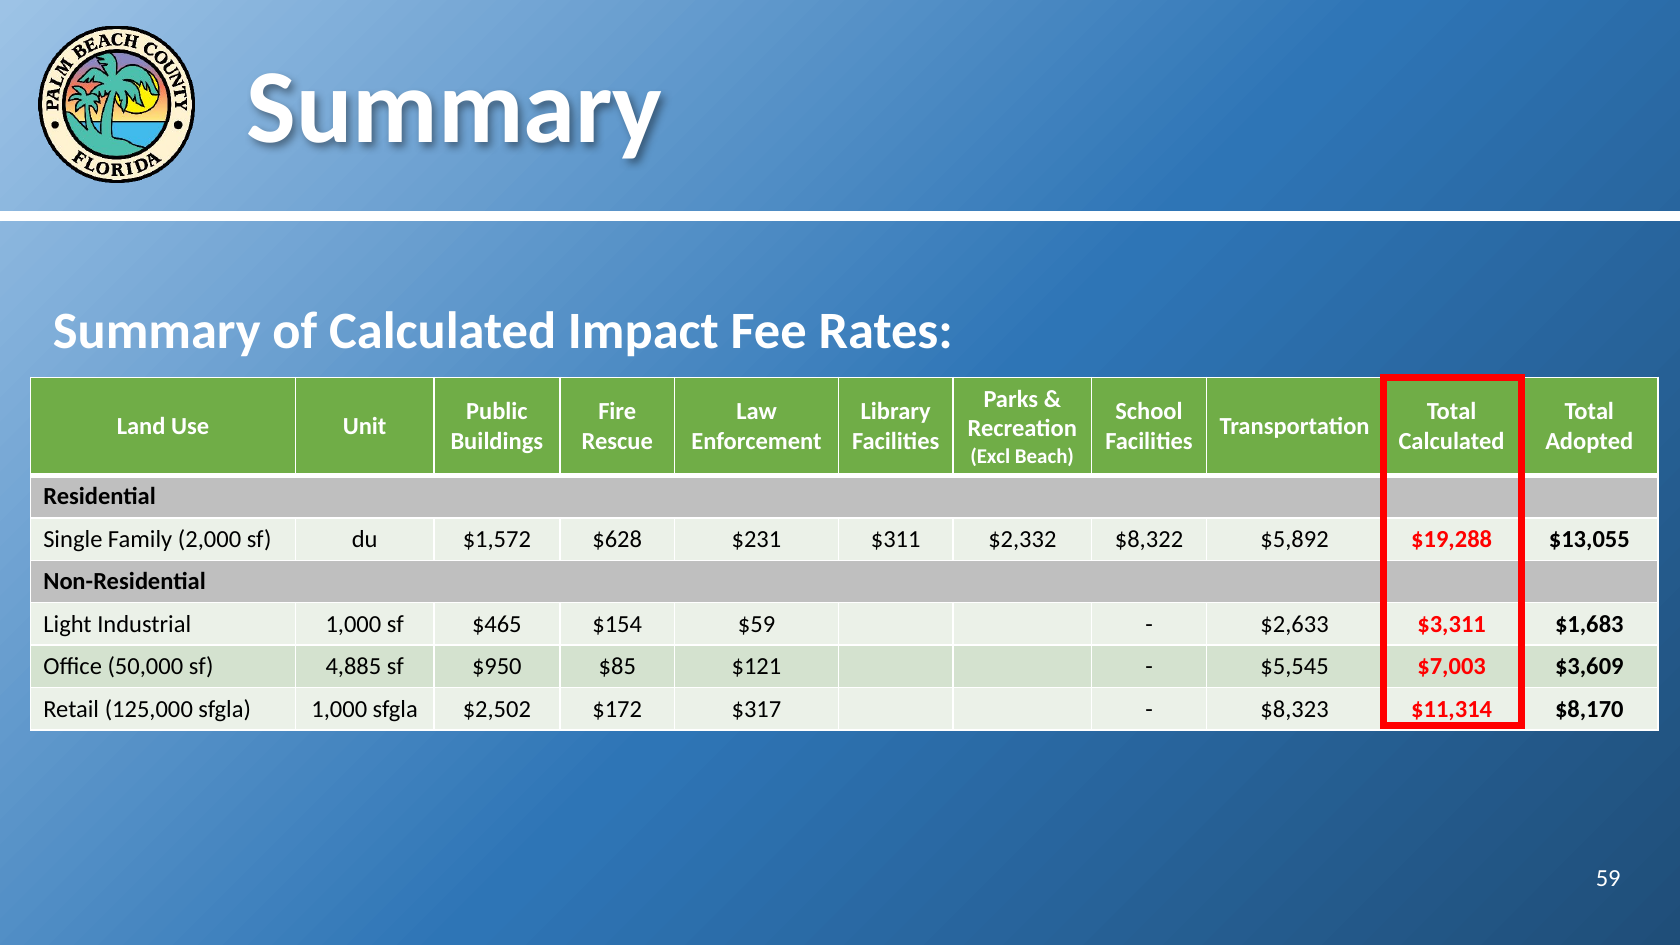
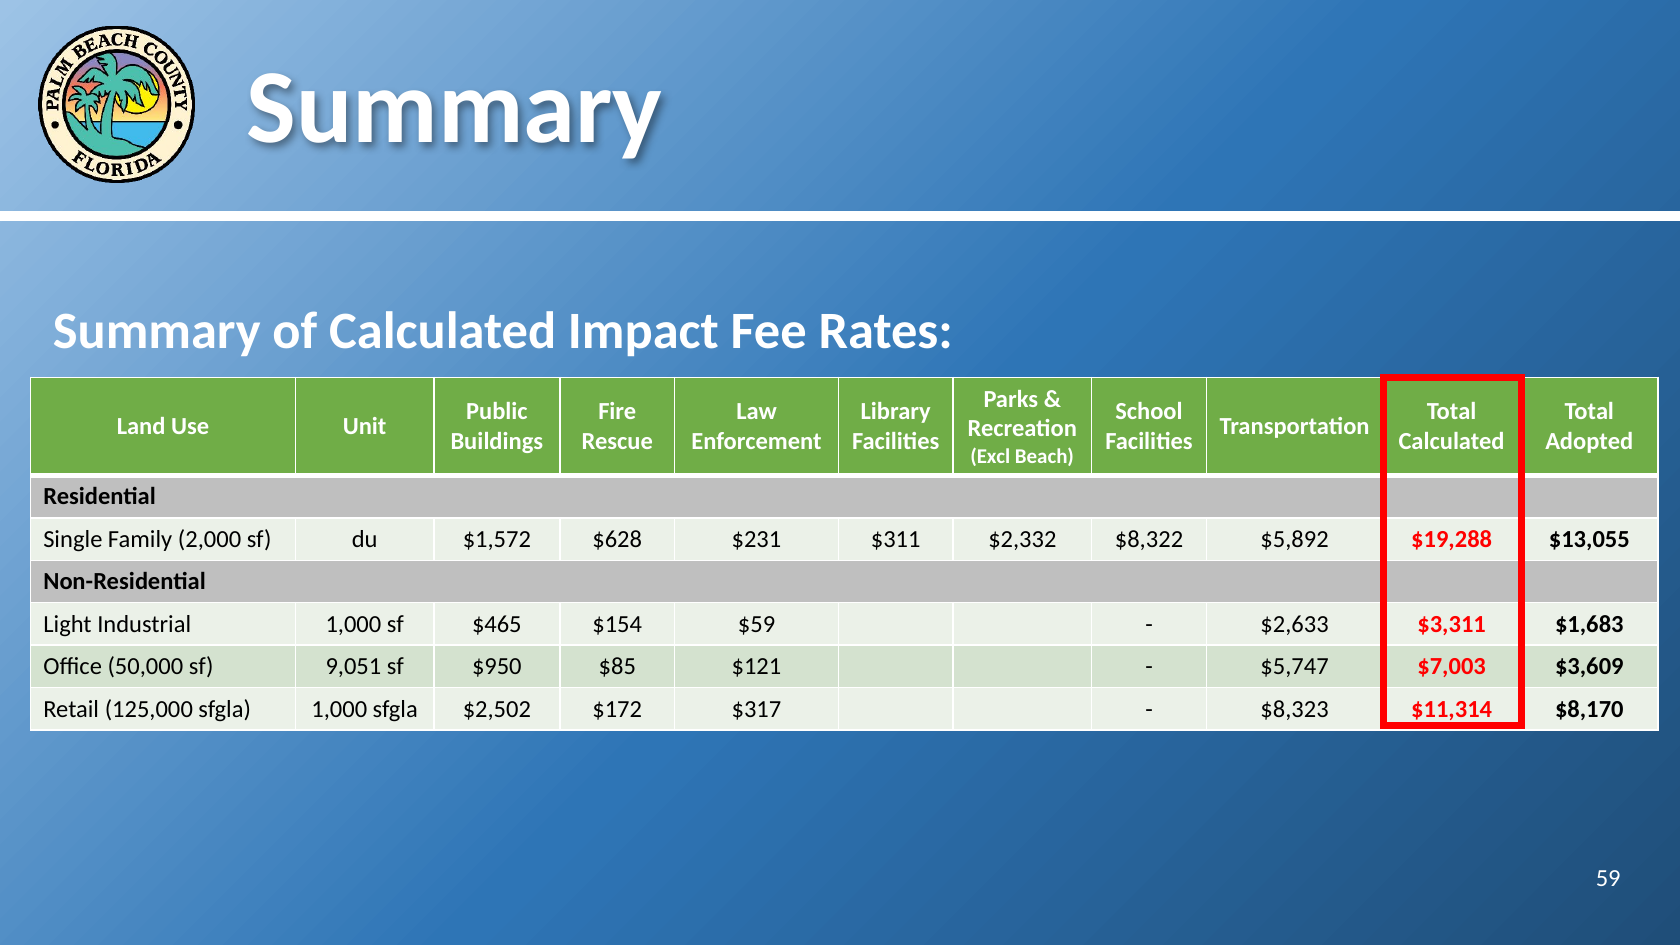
4,885: 4,885 -> 9,051
$5,545: $5,545 -> $5,747
